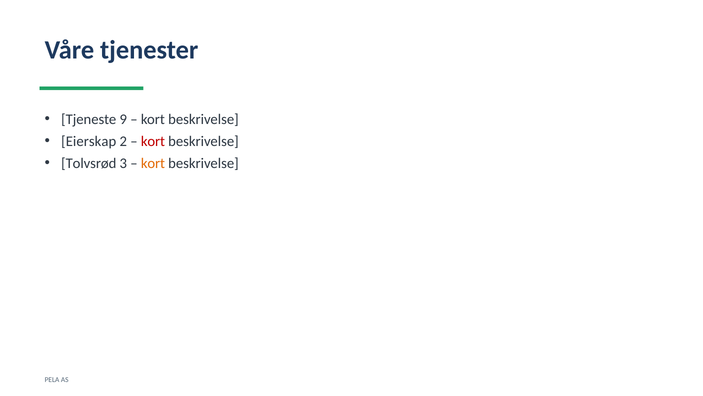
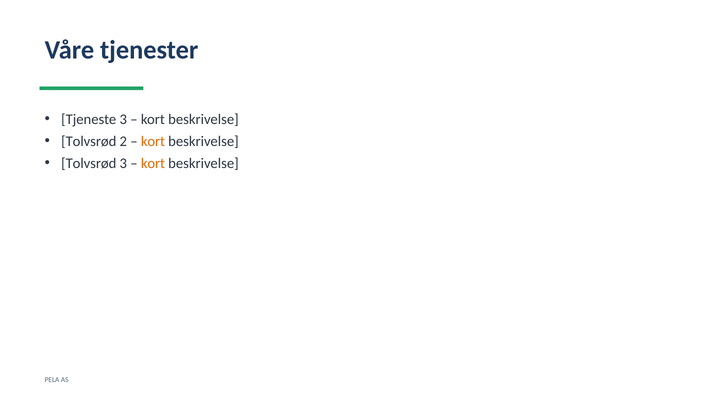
Tjeneste 9: 9 -> 3
Eierskap at (89, 141): Eierskap -> Tolvsrød
kort at (153, 141) colour: red -> orange
